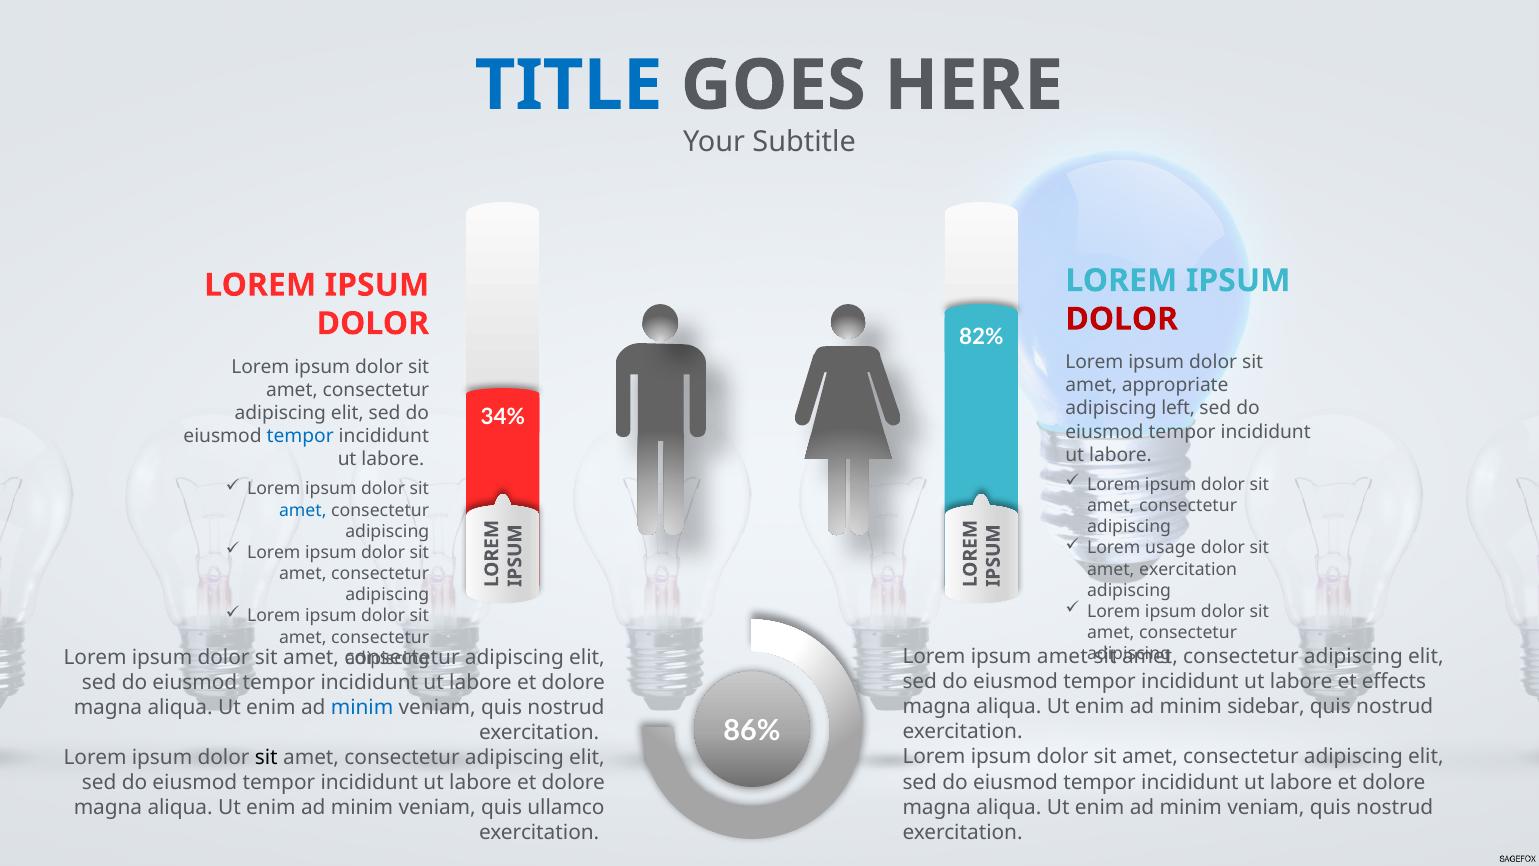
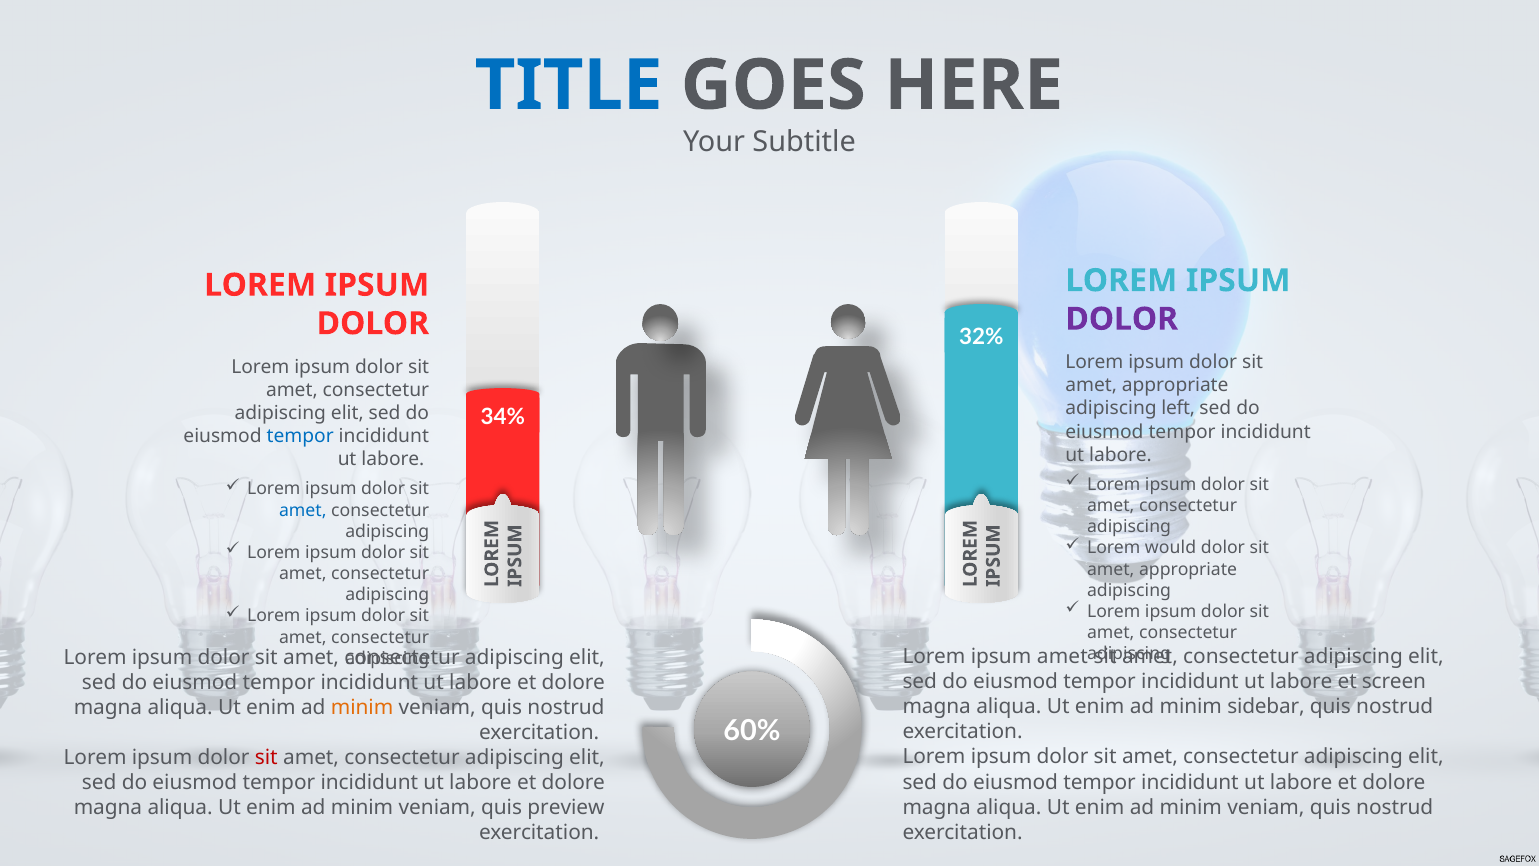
DOLOR at (1122, 319) colour: red -> purple
82%: 82% -> 32%
usage: usage -> would
exercitation at (1188, 569): exercitation -> appropriate
effects: effects -> screen
minim at (362, 707) colour: blue -> orange
86%: 86% -> 60%
sit at (266, 757) colour: black -> red
ullamco: ullamco -> preview
